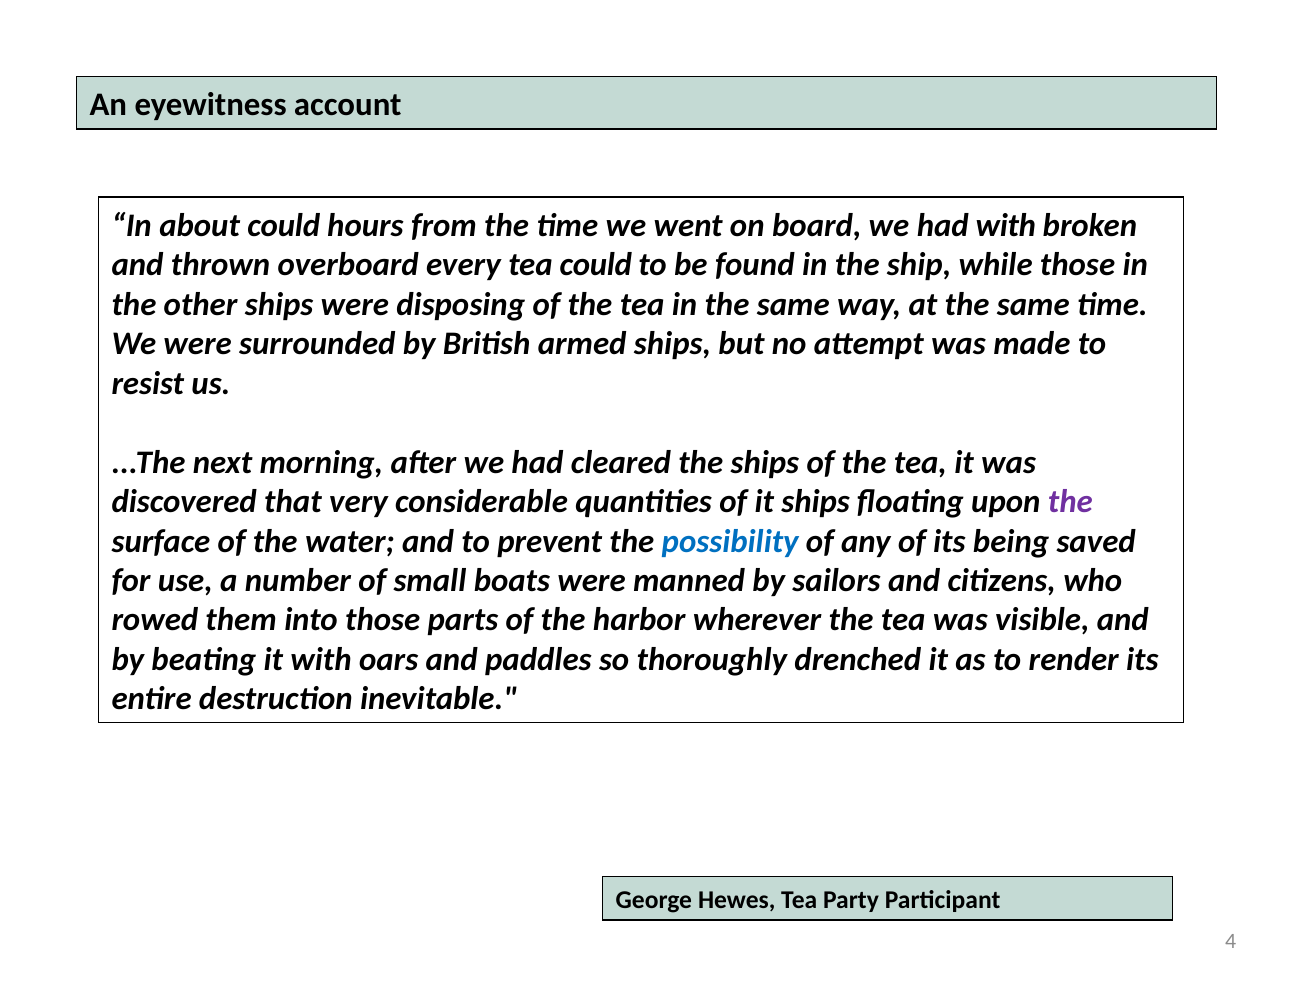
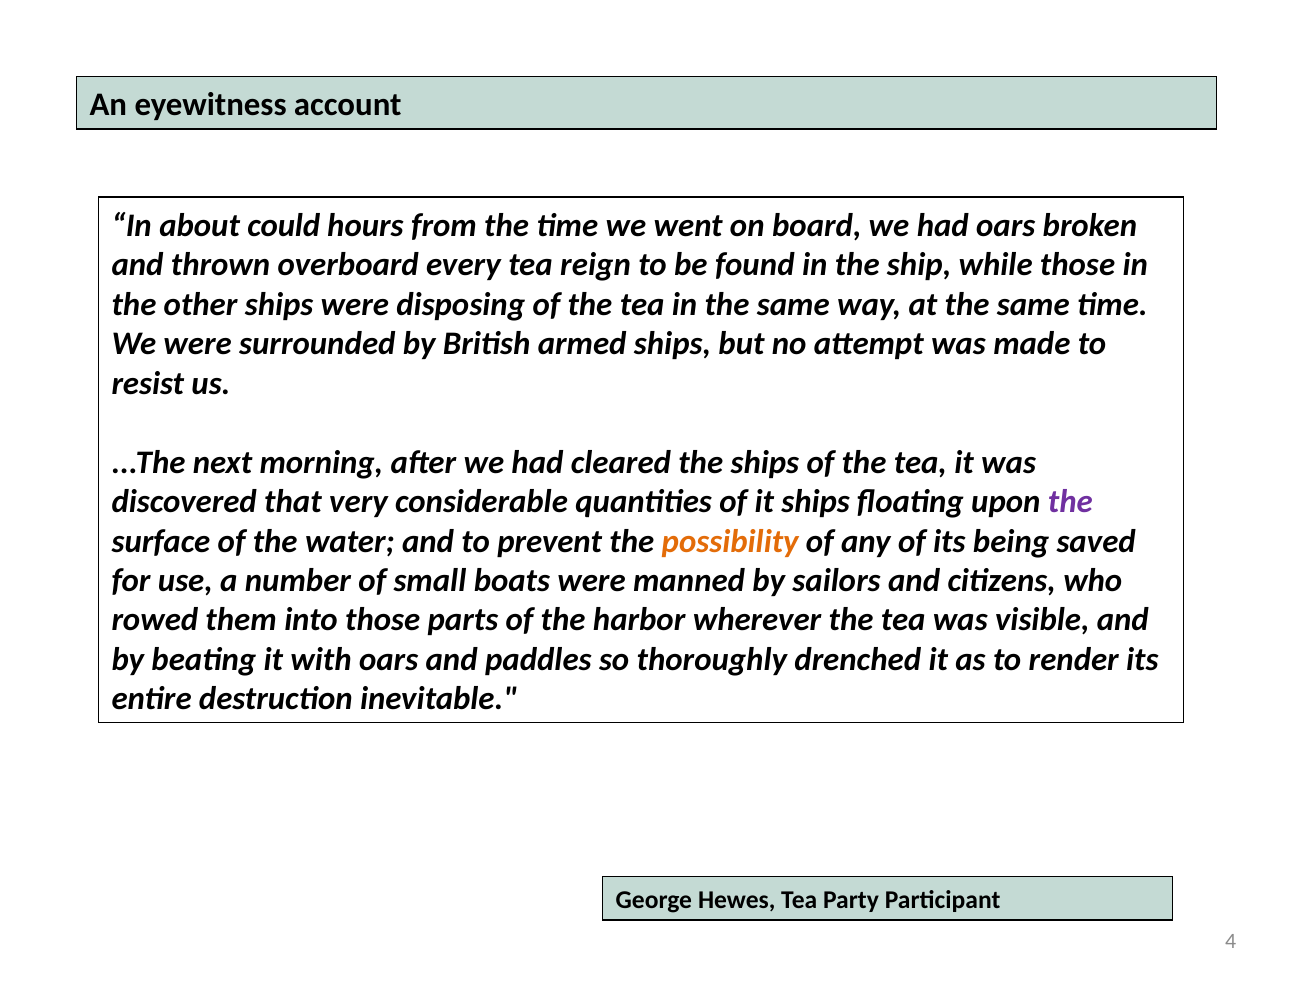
had with: with -> oars
tea could: could -> reign
possibility colour: blue -> orange
